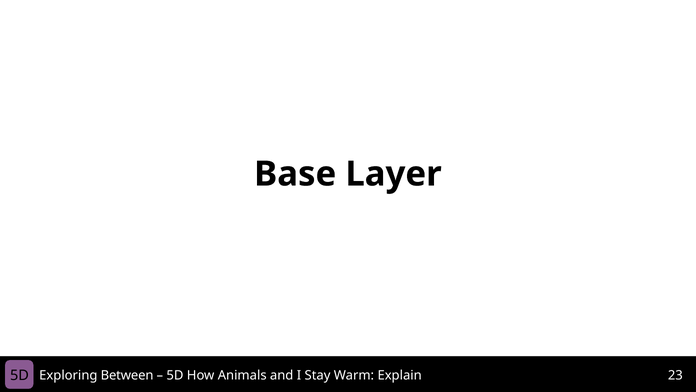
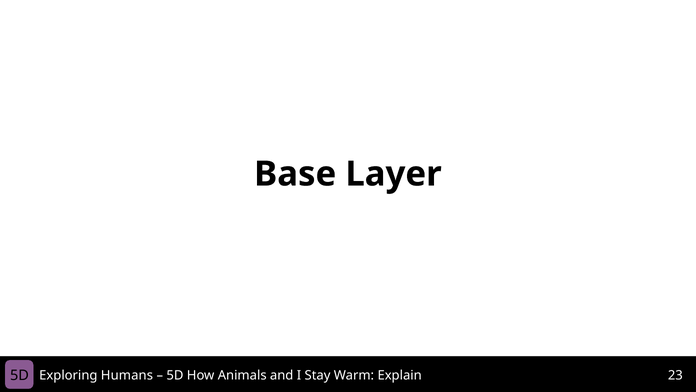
Between: Between -> Humans
